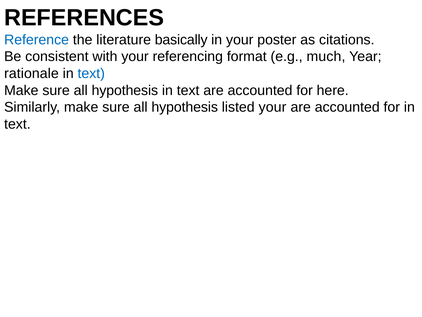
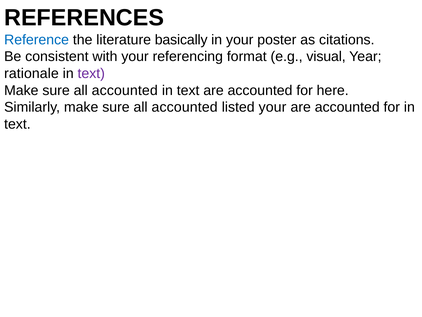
much: much -> visual
text at (91, 73) colour: blue -> purple
hypothesis at (125, 90): hypothesis -> accounted
hypothesis at (185, 107): hypothesis -> accounted
